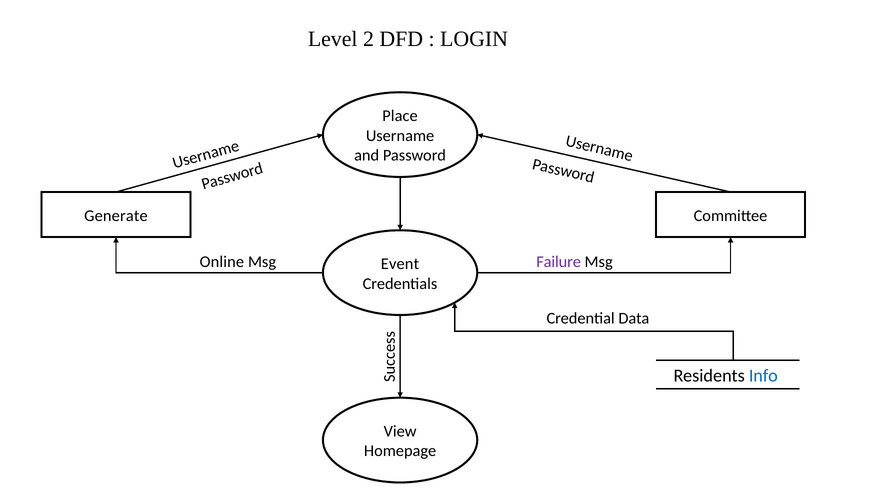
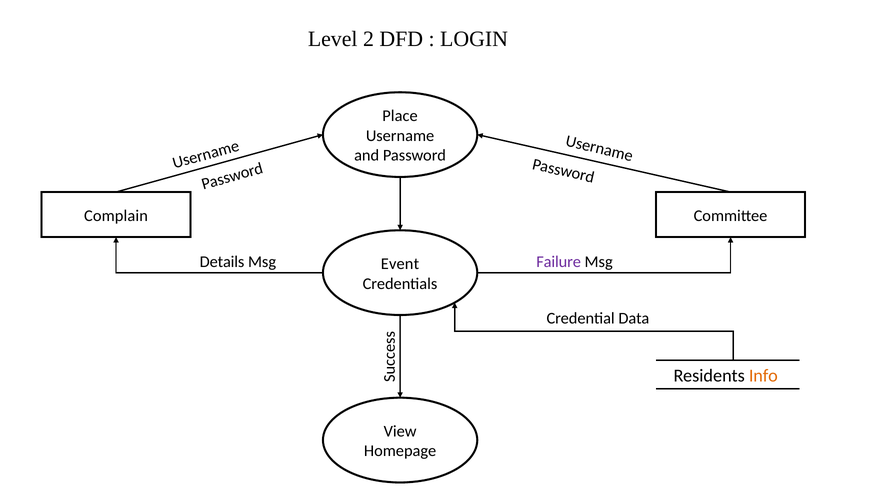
Generate: Generate -> Complain
Online: Online -> Details
Info colour: blue -> orange
